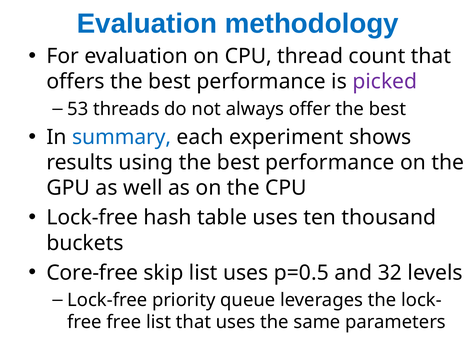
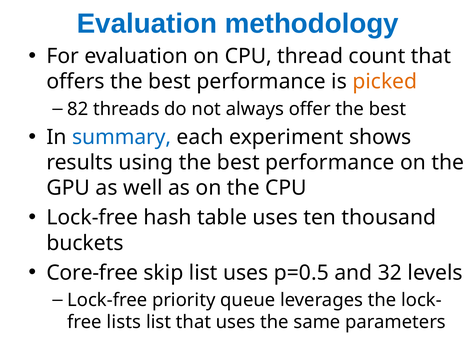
picked colour: purple -> orange
53: 53 -> 82
free at (124, 322): free -> lists
